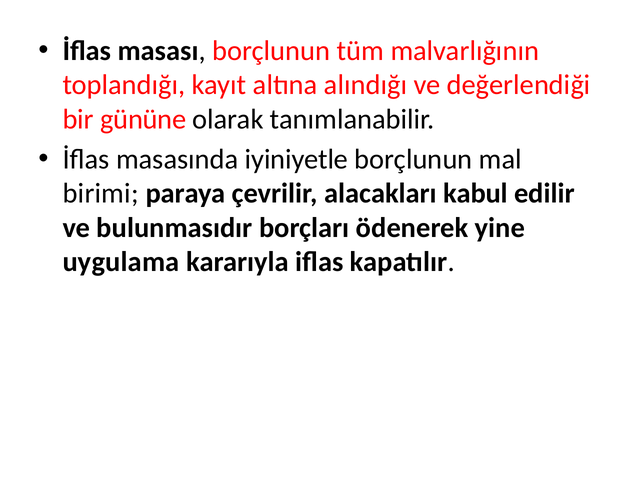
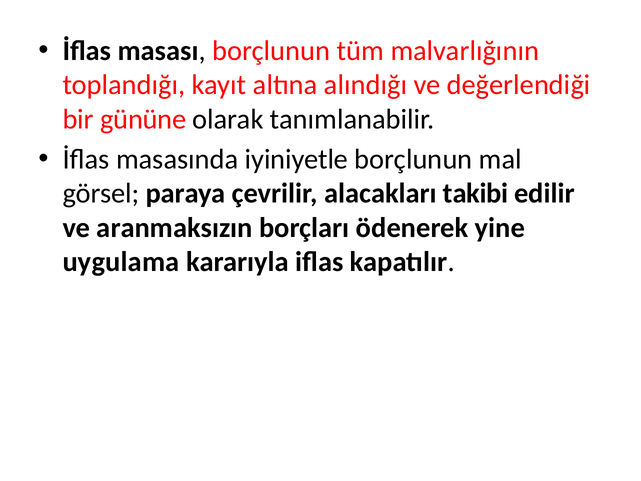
birimi: birimi -> görsel
kabul: kabul -> takibi
bulunmasıdır: bulunmasıdır -> aranmaksızın
